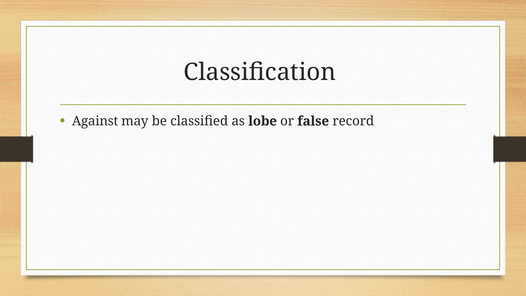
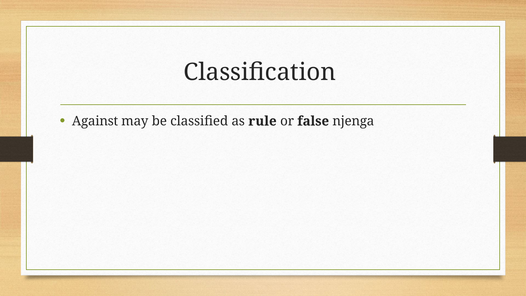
lobe: lobe -> rule
record: record -> njenga
